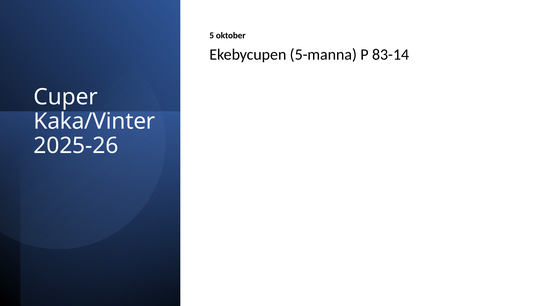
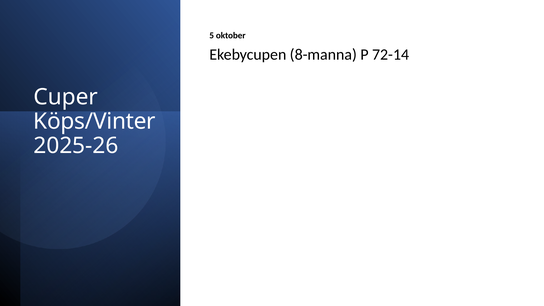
5-manna: 5-manna -> 8-manna
83-14: 83-14 -> 72-14
Kaka/Vinter: Kaka/Vinter -> Köps/Vinter
